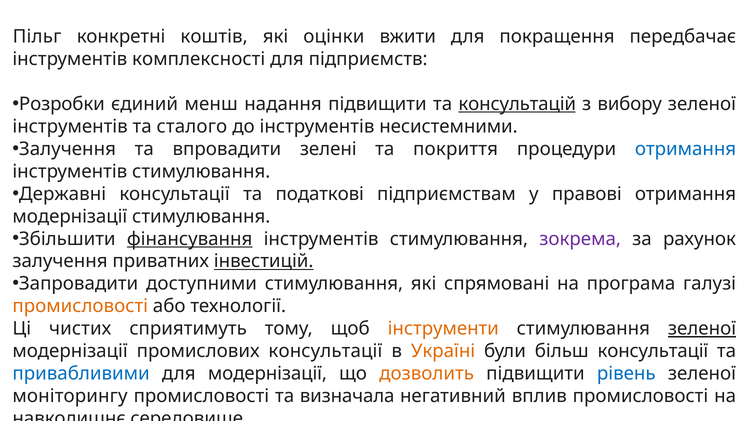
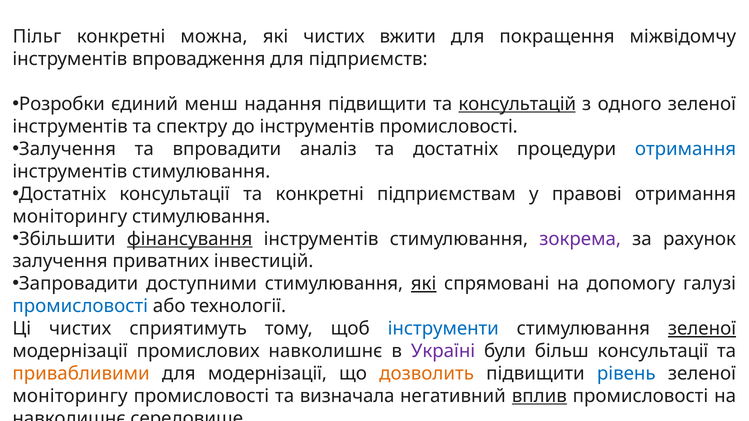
коштів: коштів -> можна
які оцінки: оцінки -> чистих
передбачає: передбачає -> міжвідомчу
комплексності: комплексності -> впровадження
вибору: вибору -> одного
сталого: сталого -> спектру
інструментів несистемними: несистемними -> промисловості
зелені: зелені -> аналіз
та покриття: покриття -> достатніх
Державні at (63, 194): Державні -> Достатніх
та податкові: податкові -> конкретні
модернізації at (70, 217): модернізації -> моніторингу
інвестицій underline: present -> none
які at (424, 284) underline: none -> present
програма: програма -> допомогу
промисловості at (80, 306) colour: orange -> blue
інструменти colour: orange -> blue
промислових консультації: консультації -> навколишнє
Україні colour: orange -> purple
привабливими colour: blue -> orange
вплив underline: none -> present
